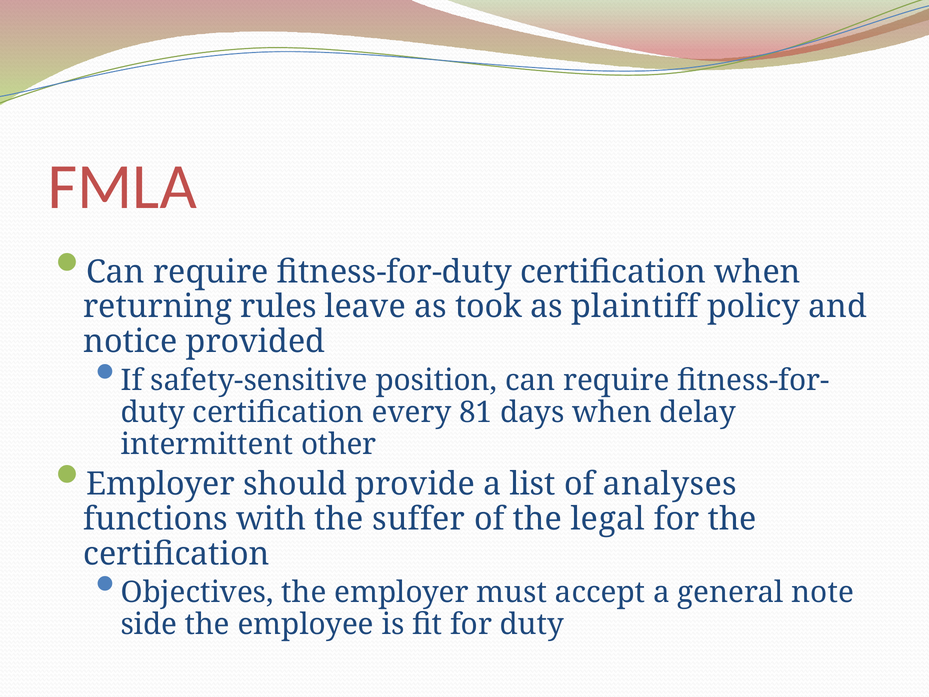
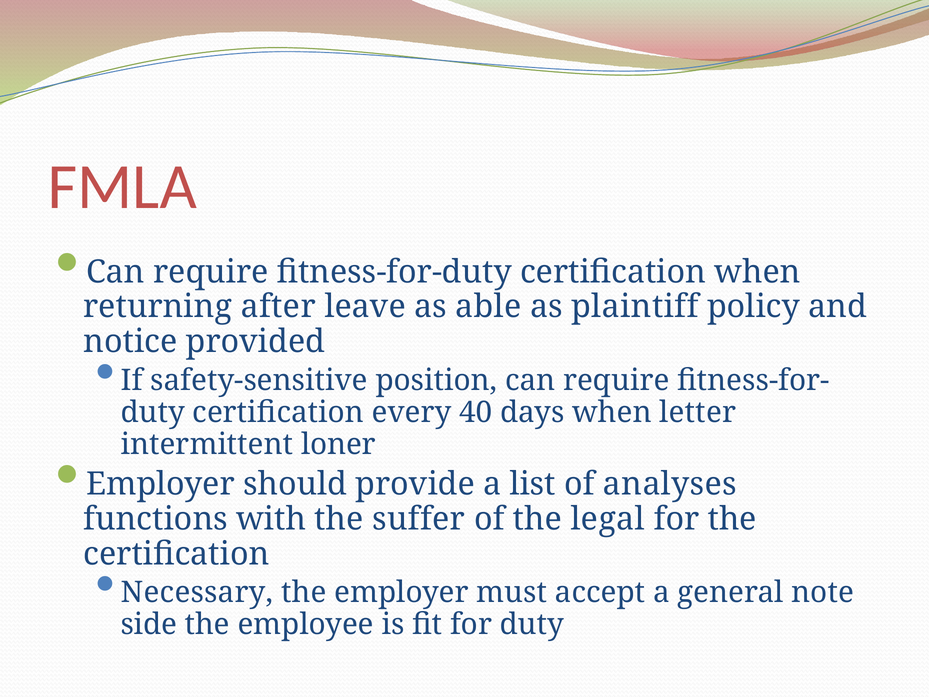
rules: rules -> after
took: took -> able
81: 81 -> 40
delay: delay -> letter
other: other -> loner
Objectives: Objectives -> Necessary
